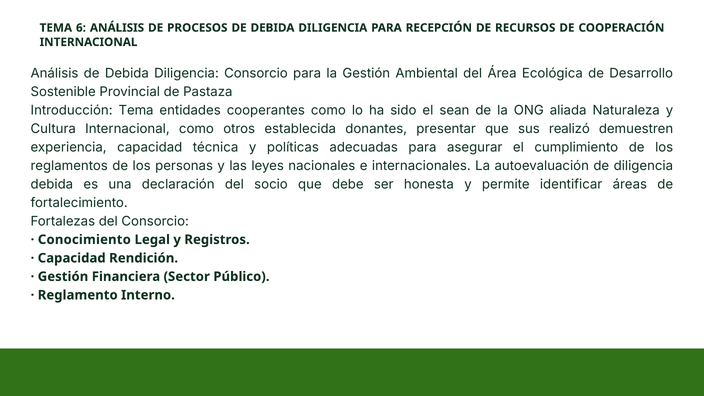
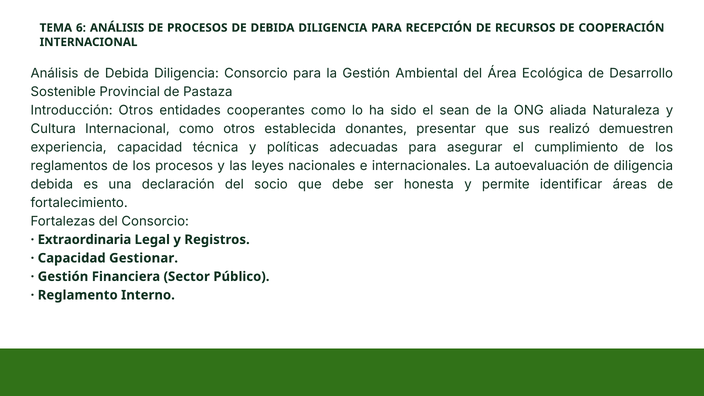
Introducción Tema: Tema -> Otros
los personas: personas -> procesos
Conocimiento: Conocimiento -> Extraordinaria
Rendición: Rendición -> Gestionar
